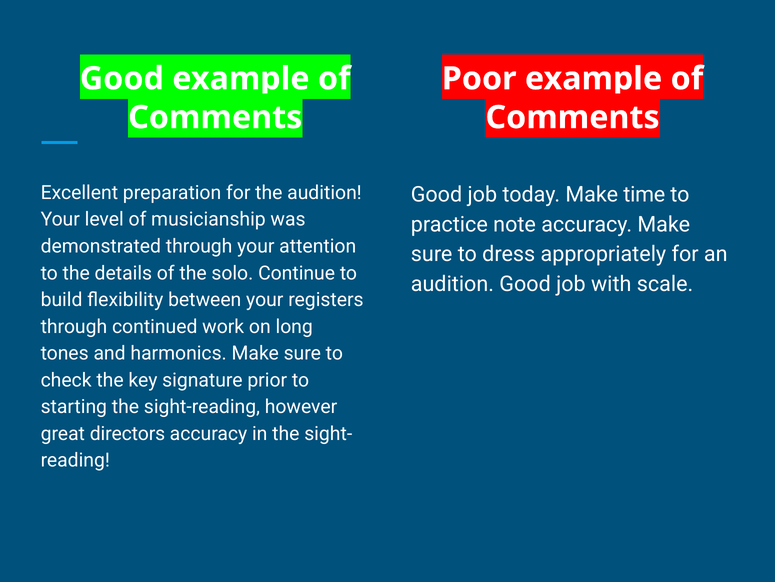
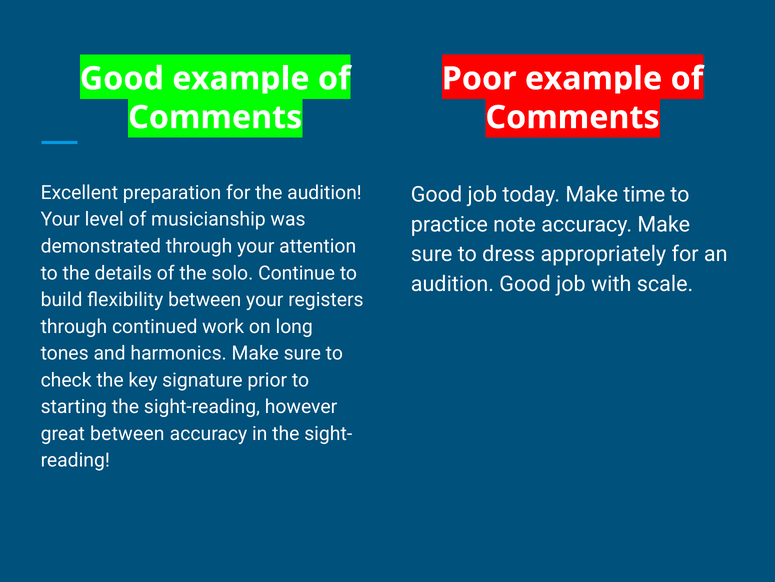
great directors: directors -> between
